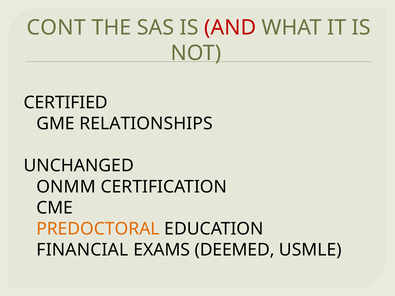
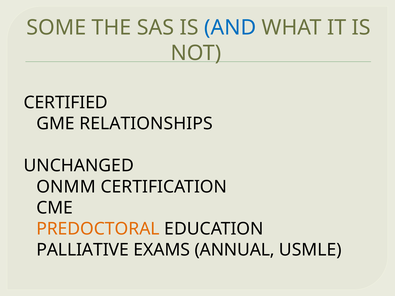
CONT: CONT -> SOME
AND colour: red -> blue
FINANCIAL: FINANCIAL -> PALLIATIVE
DEEMED: DEEMED -> ANNUAL
